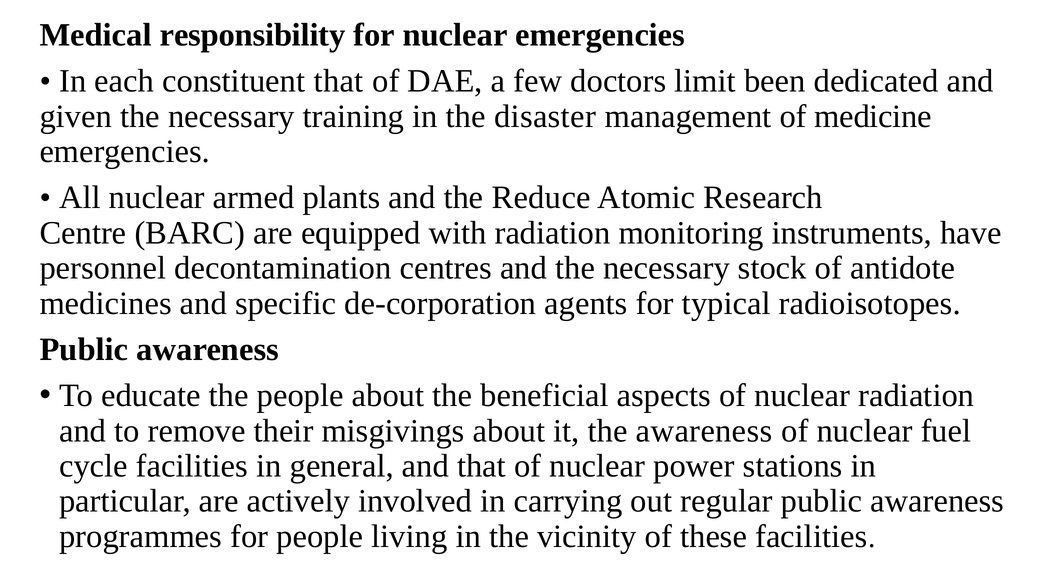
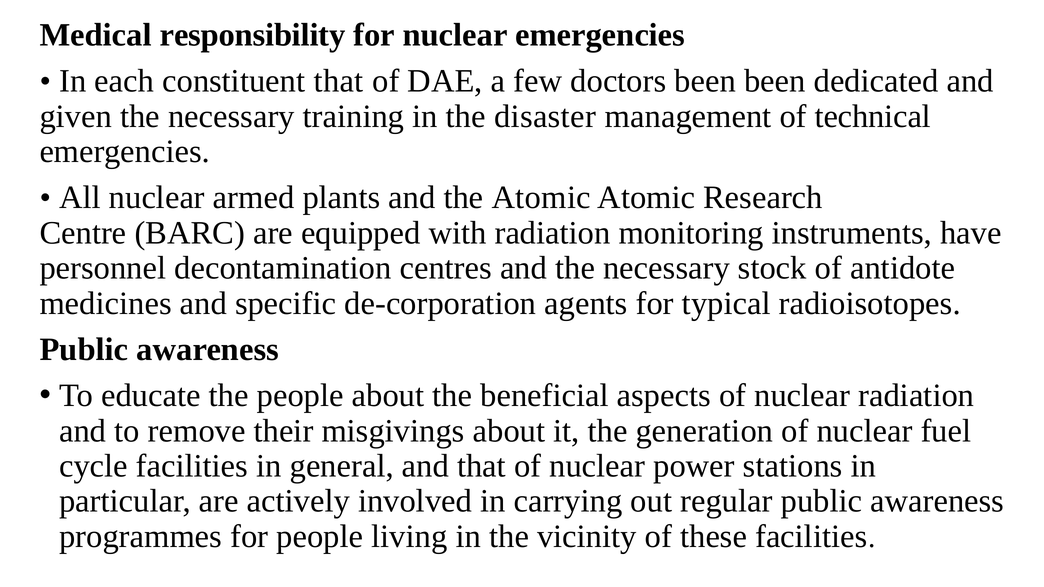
doctors limit: limit -> been
medicine: medicine -> technical
the Reduce: Reduce -> Atomic
the awareness: awareness -> generation
